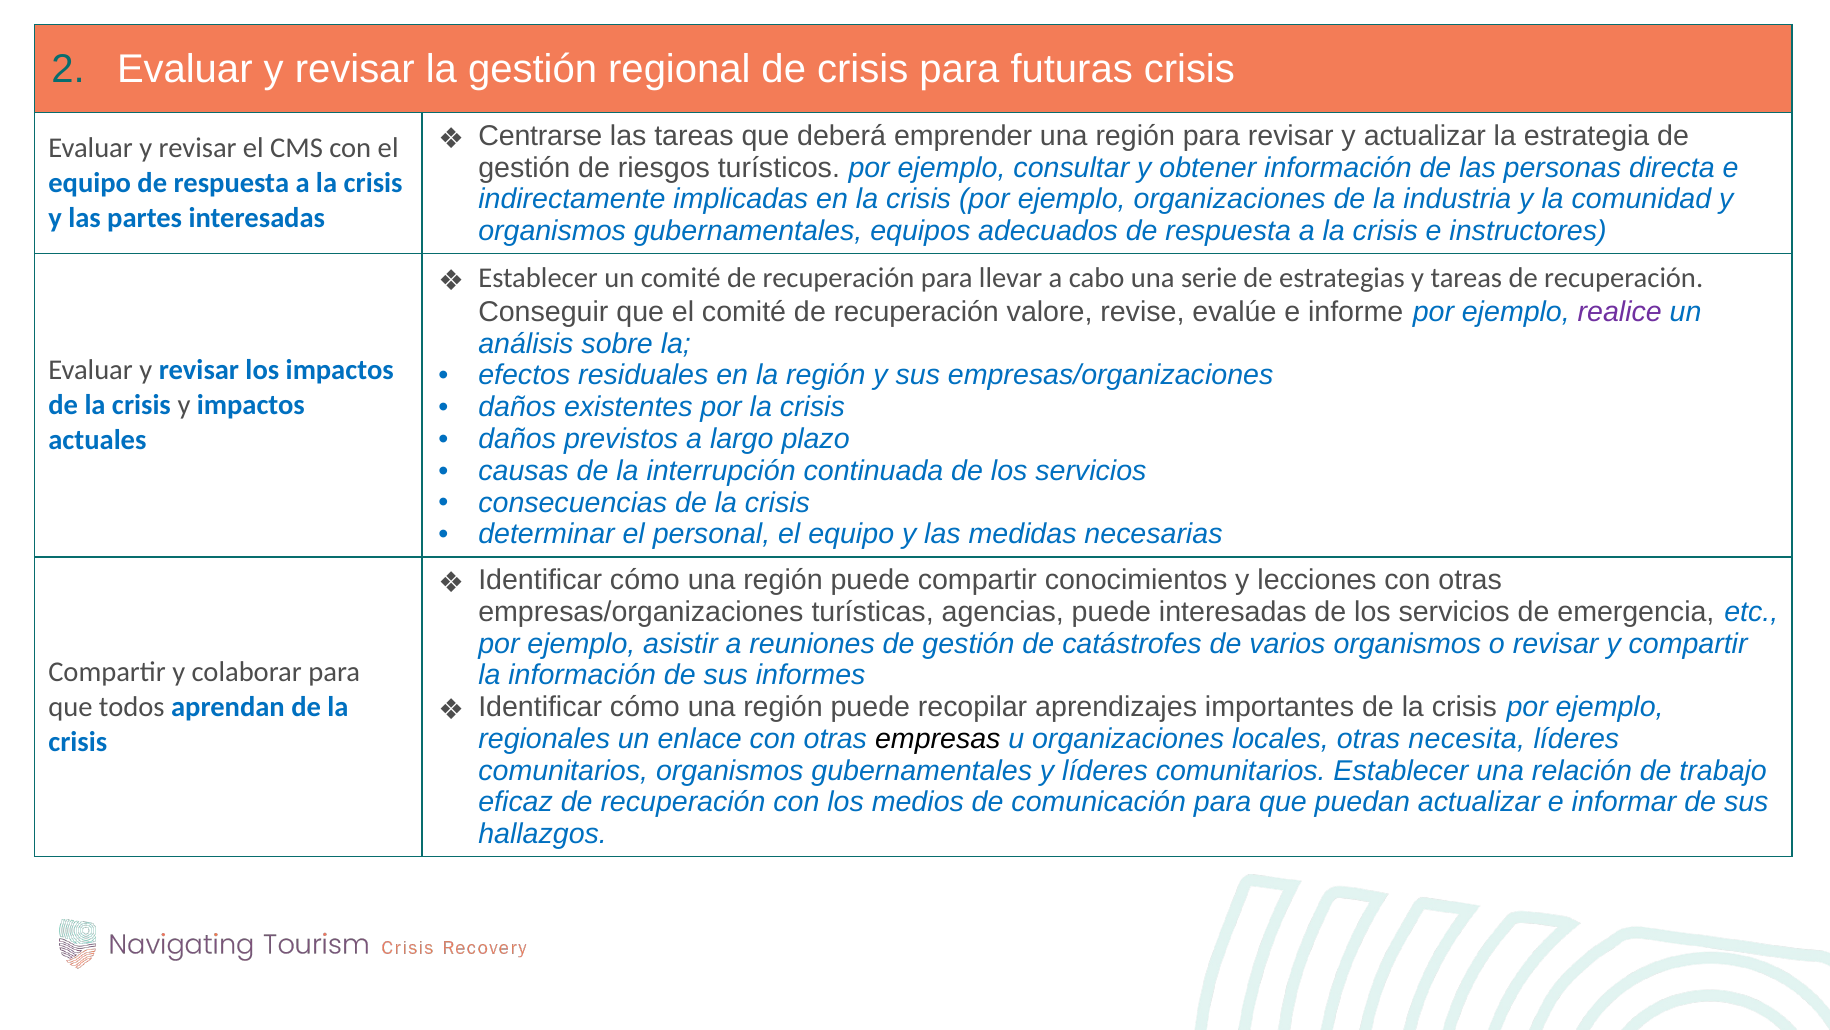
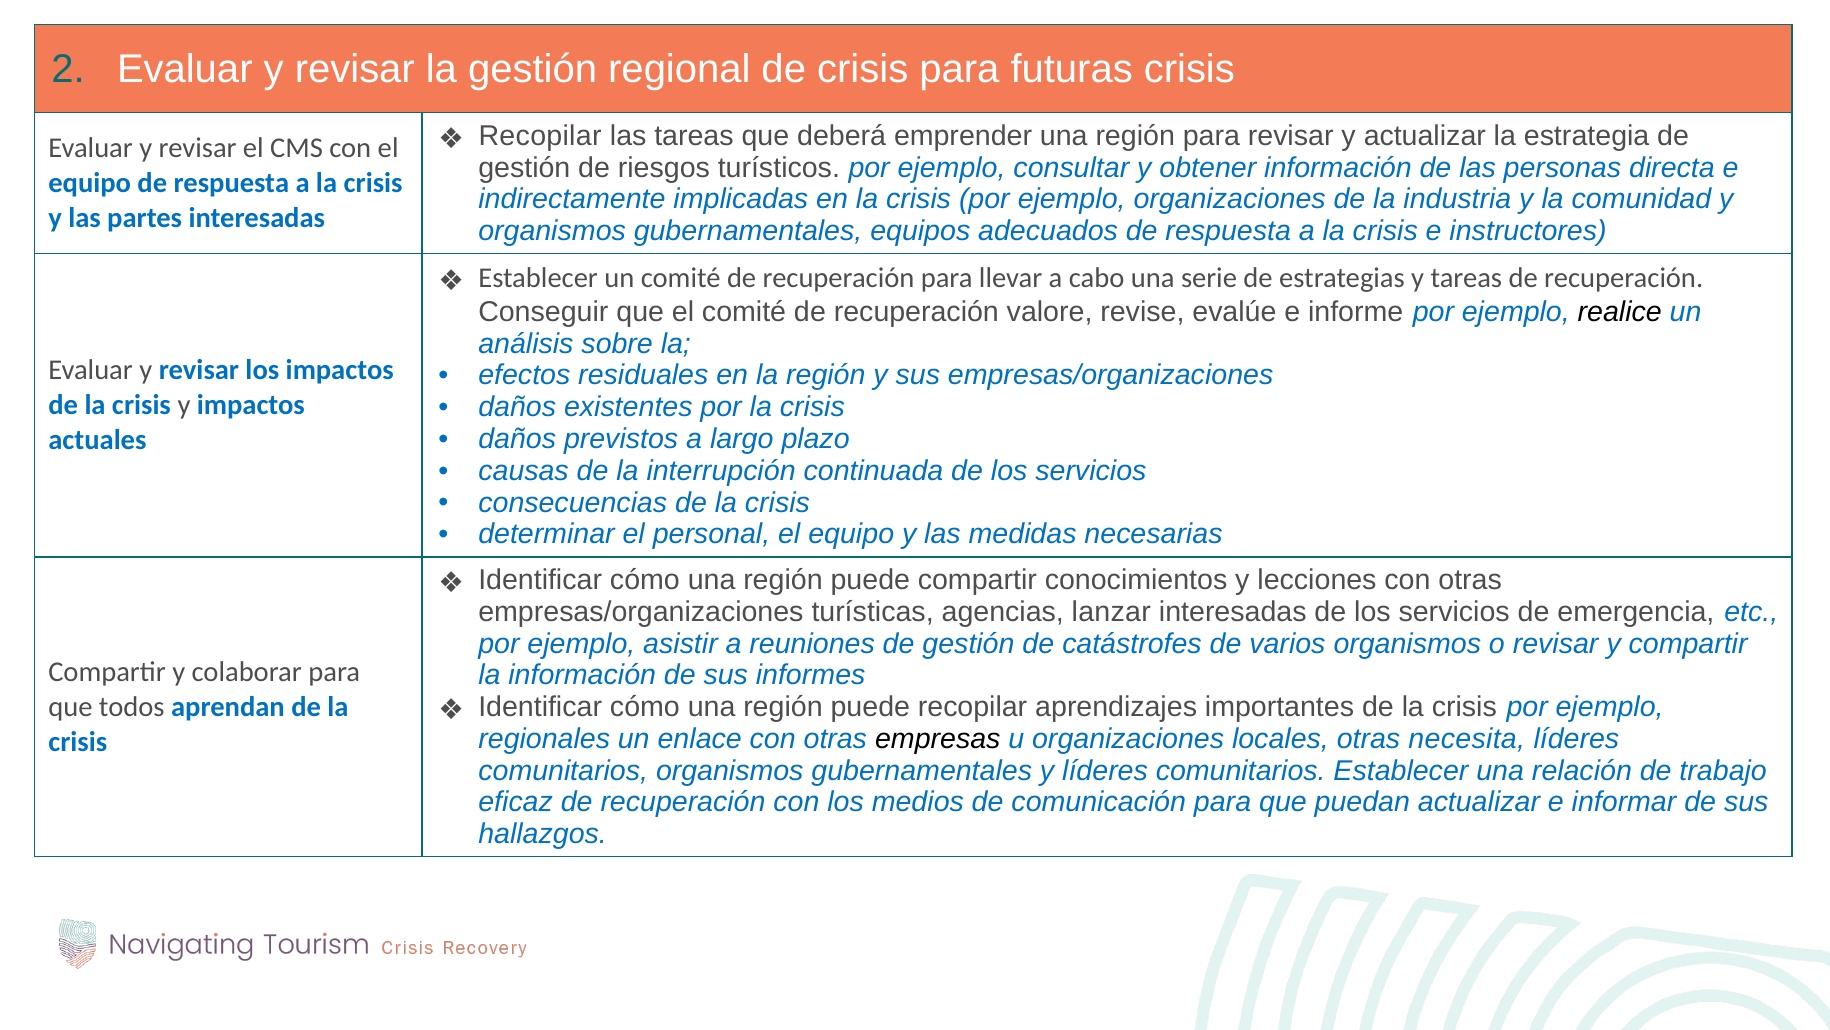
Centrarse at (540, 136): Centrarse -> Recopilar
realice colour: purple -> black
agencias puede: puede -> lanzar
